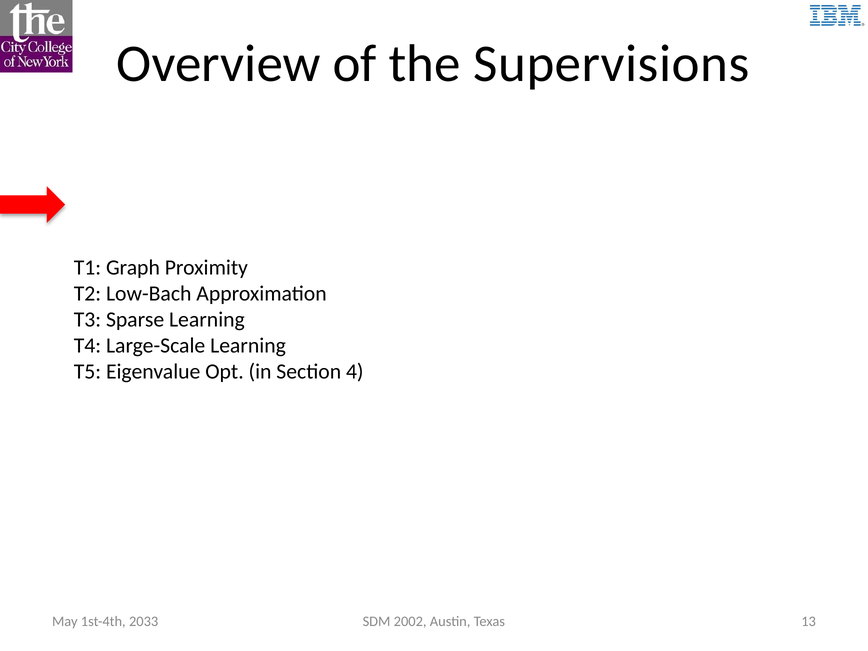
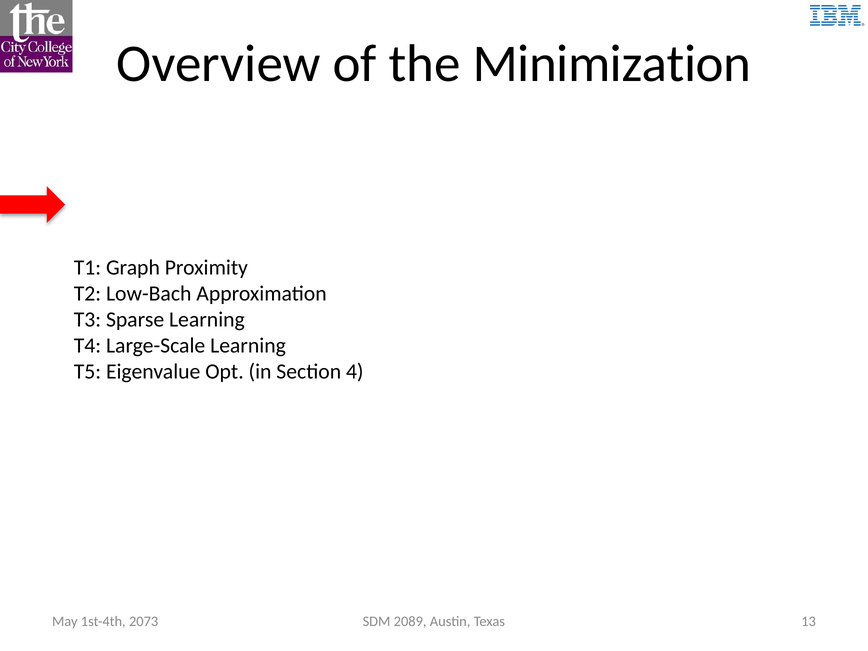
Supervisions: Supervisions -> Minimization
2002: 2002 -> 2089
2033: 2033 -> 2073
